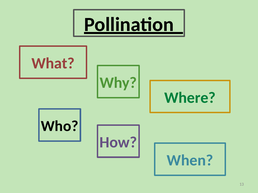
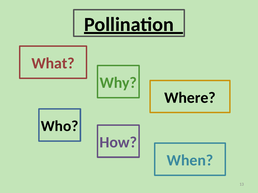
Where colour: green -> black
